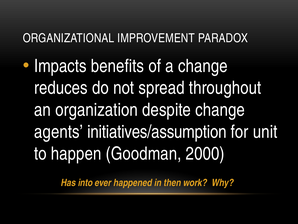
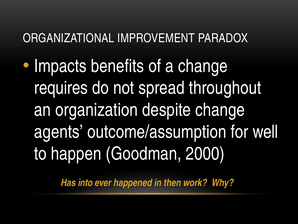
reduces: reduces -> requires
initiatives/assumption: initiatives/assumption -> outcome/assumption
unit: unit -> well
